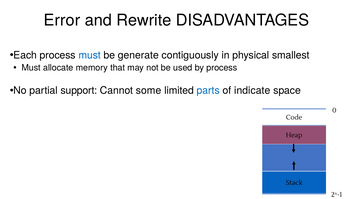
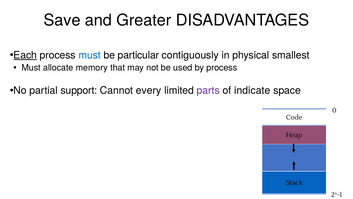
Error: Error -> Save
Rewrite: Rewrite -> Greater
Each underline: none -> present
generate: generate -> particular
some: some -> every
parts colour: blue -> purple
